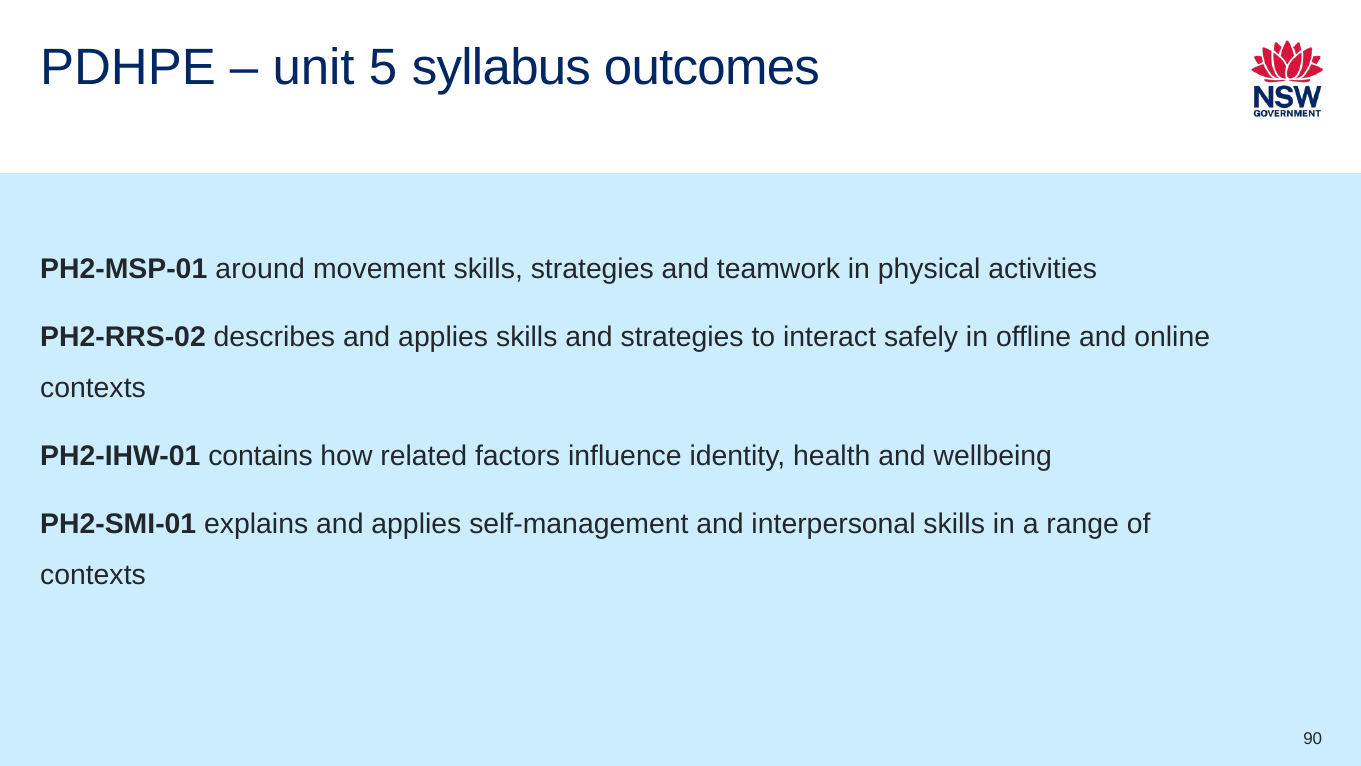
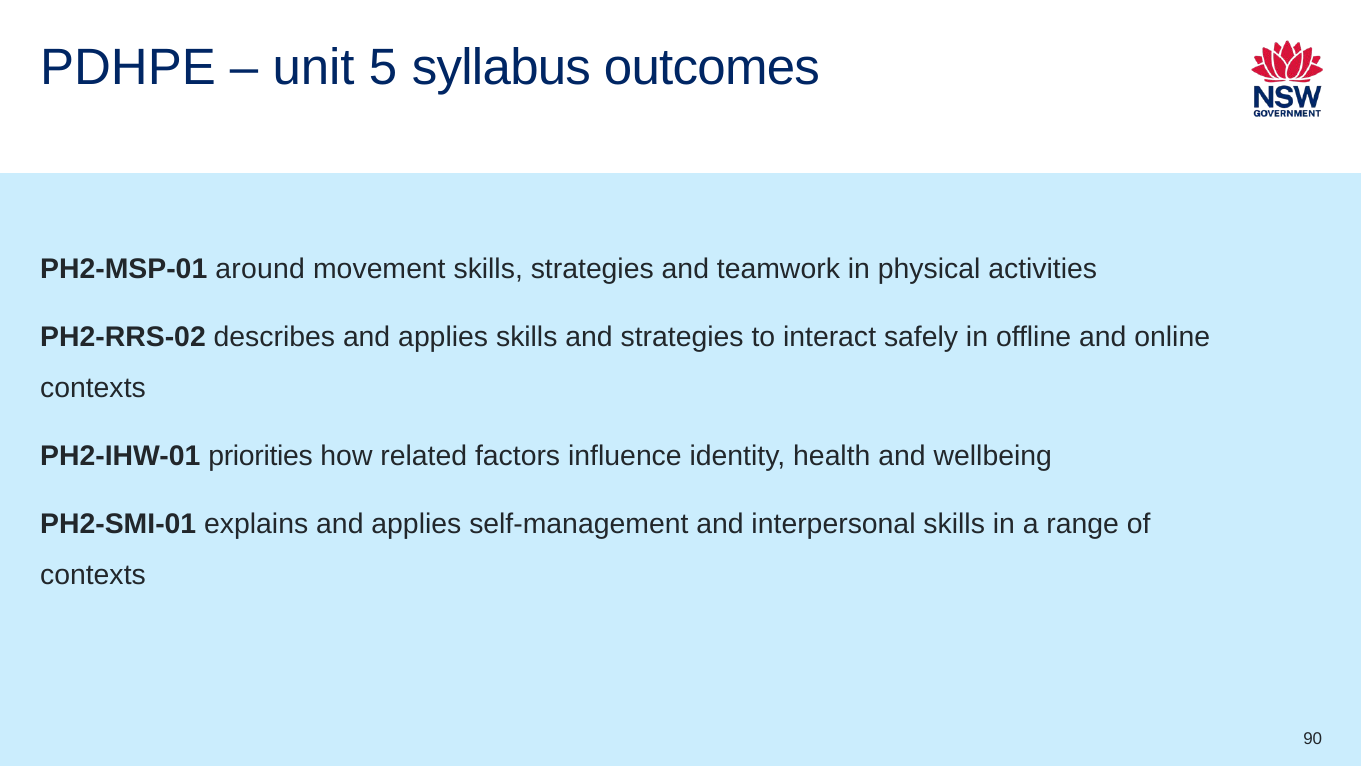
contains: contains -> priorities
